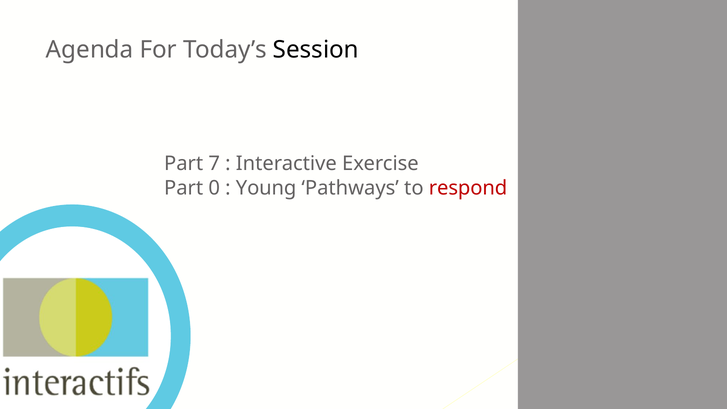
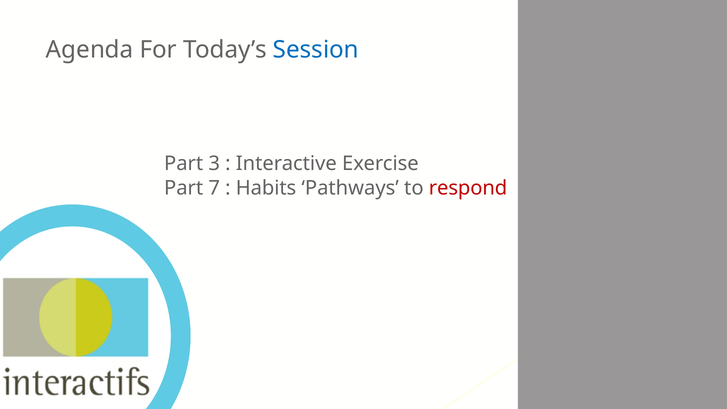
Session colour: black -> blue
7: 7 -> 3
0: 0 -> 7
Young: Young -> Habits
